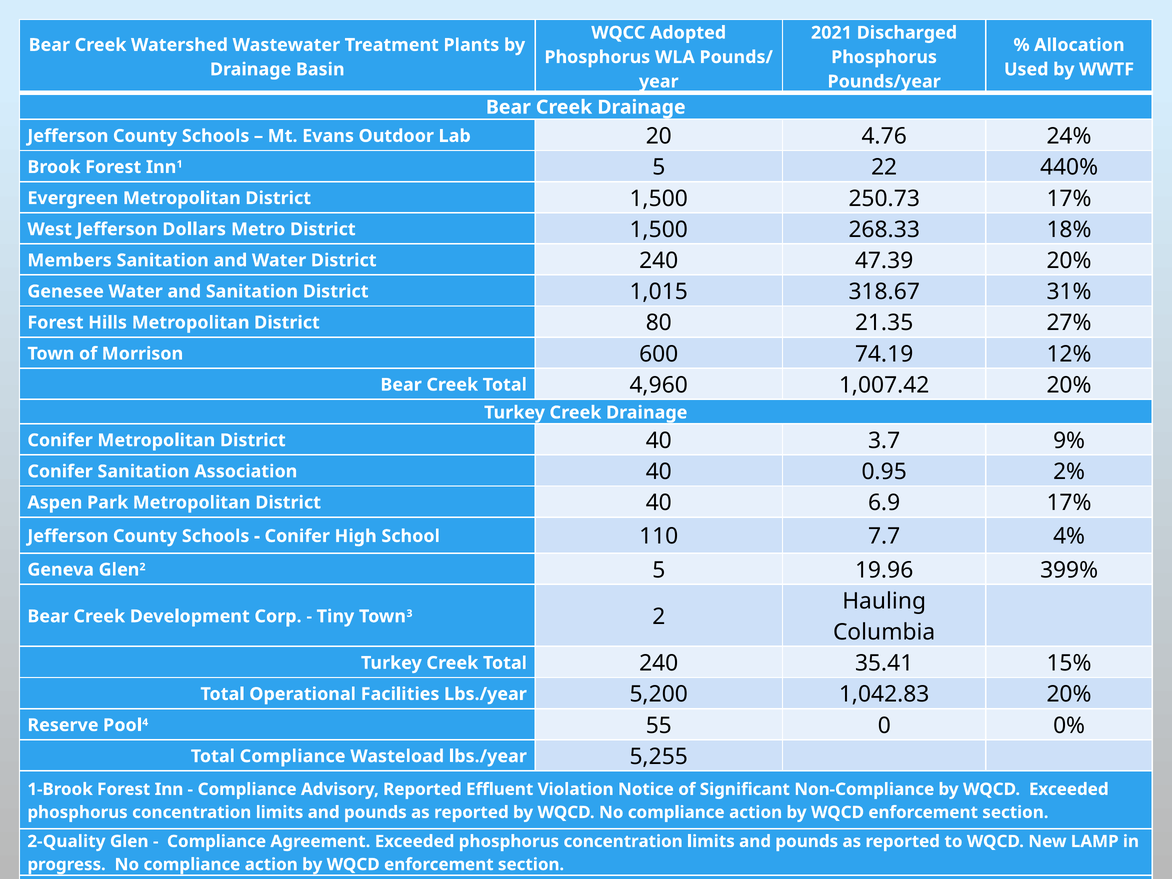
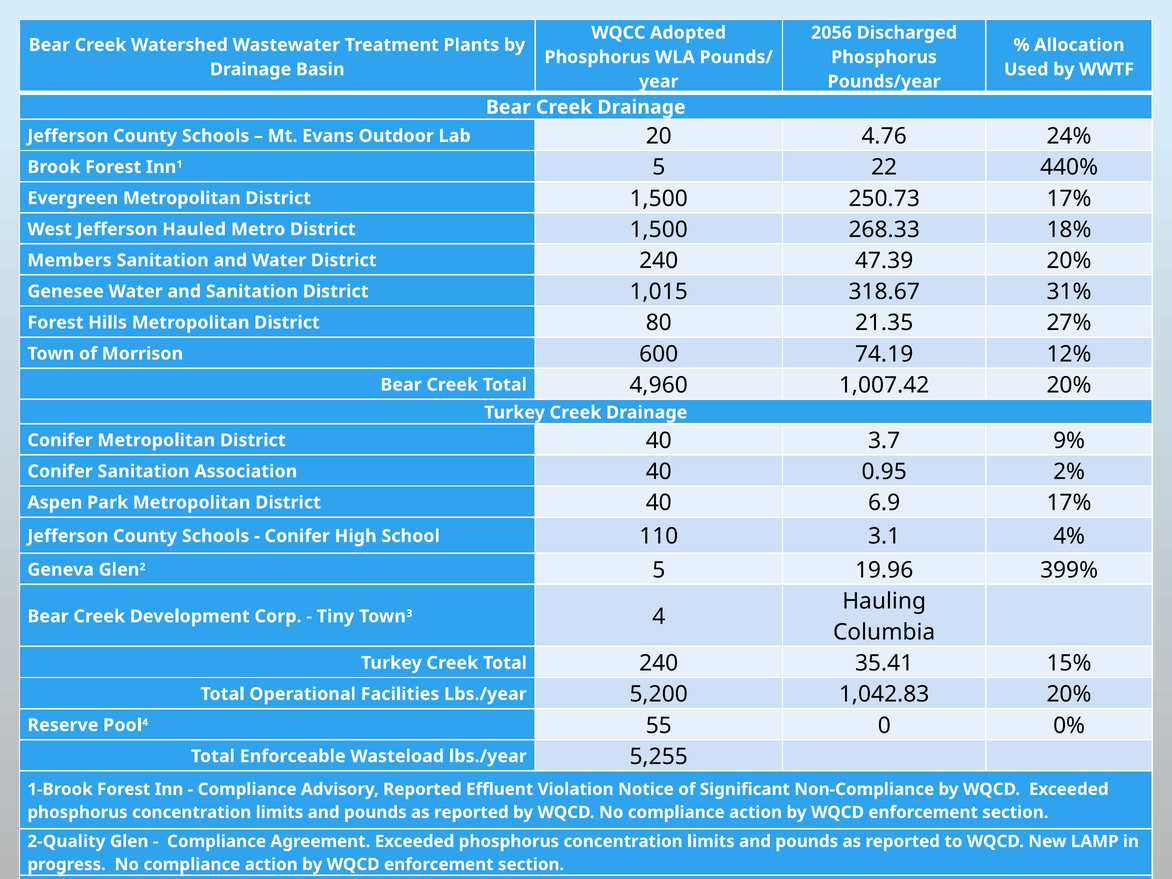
2021: 2021 -> 2056
Jefferson Dollars: Dollars -> Hauled
7.7: 7.7 -> 3.1
Town3 2: 2 -> 4
Total Compliance: Compliance -> Enforceable
